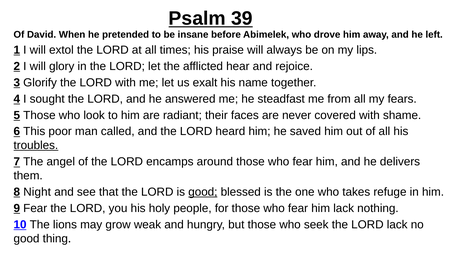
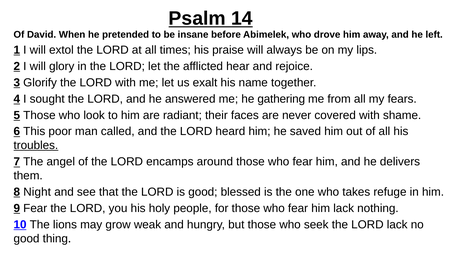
39: 39 -> 14
steadfast: steadfast -> gathering
good at (203, 192) underline: present -> none
